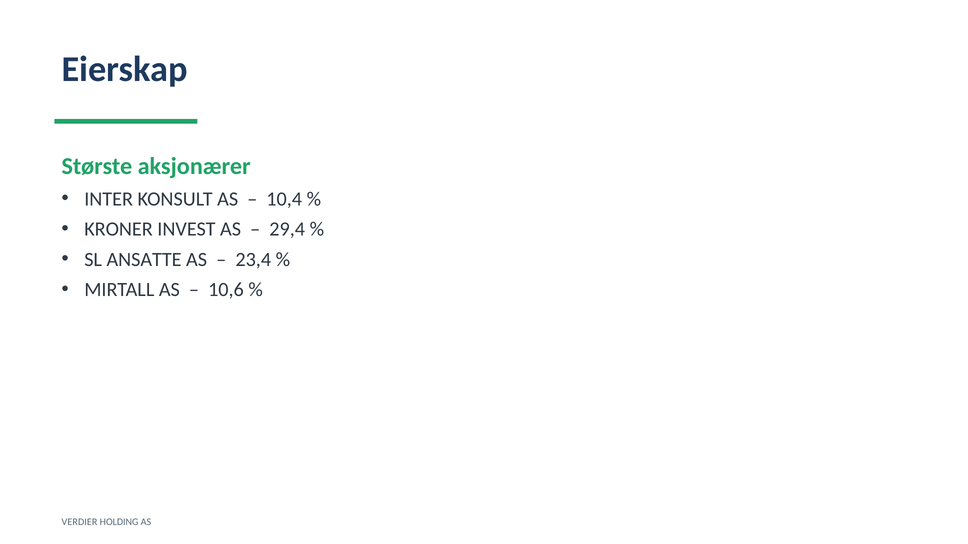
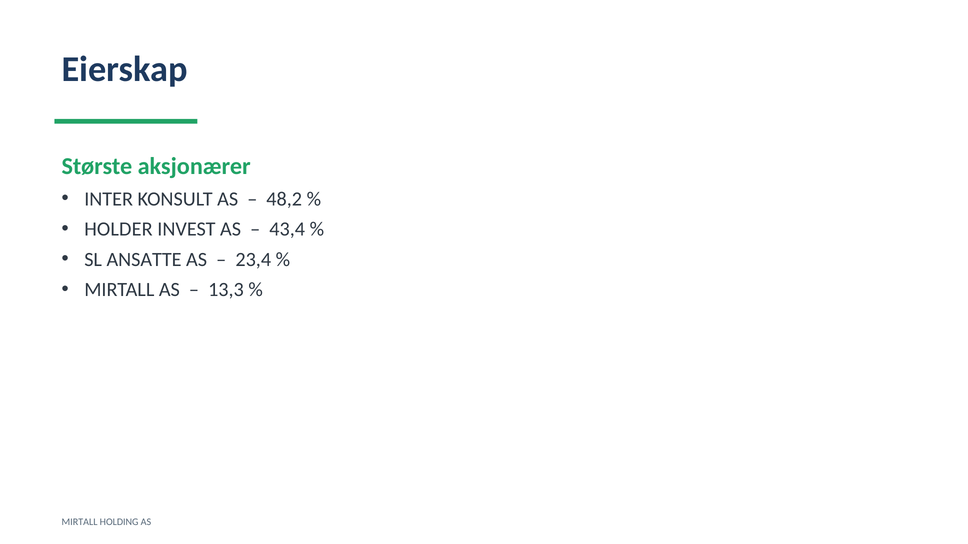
10,4: 10,4 -> 48,2
KRONER: KRONER -> HOLDER
29,4: 29,4 -> 43,4
10,6: 10,6 -> 13,3
VERDIER at (80, 522): VERDIER -> MIRTALL
